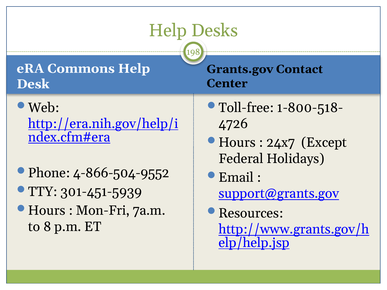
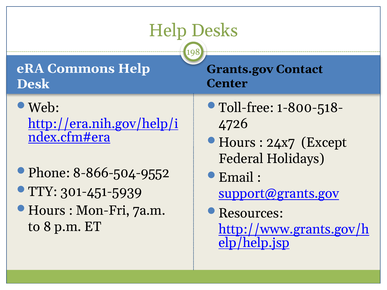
4-866-504-9552: 4-866-504-9552 -> 8-866-504-9552
